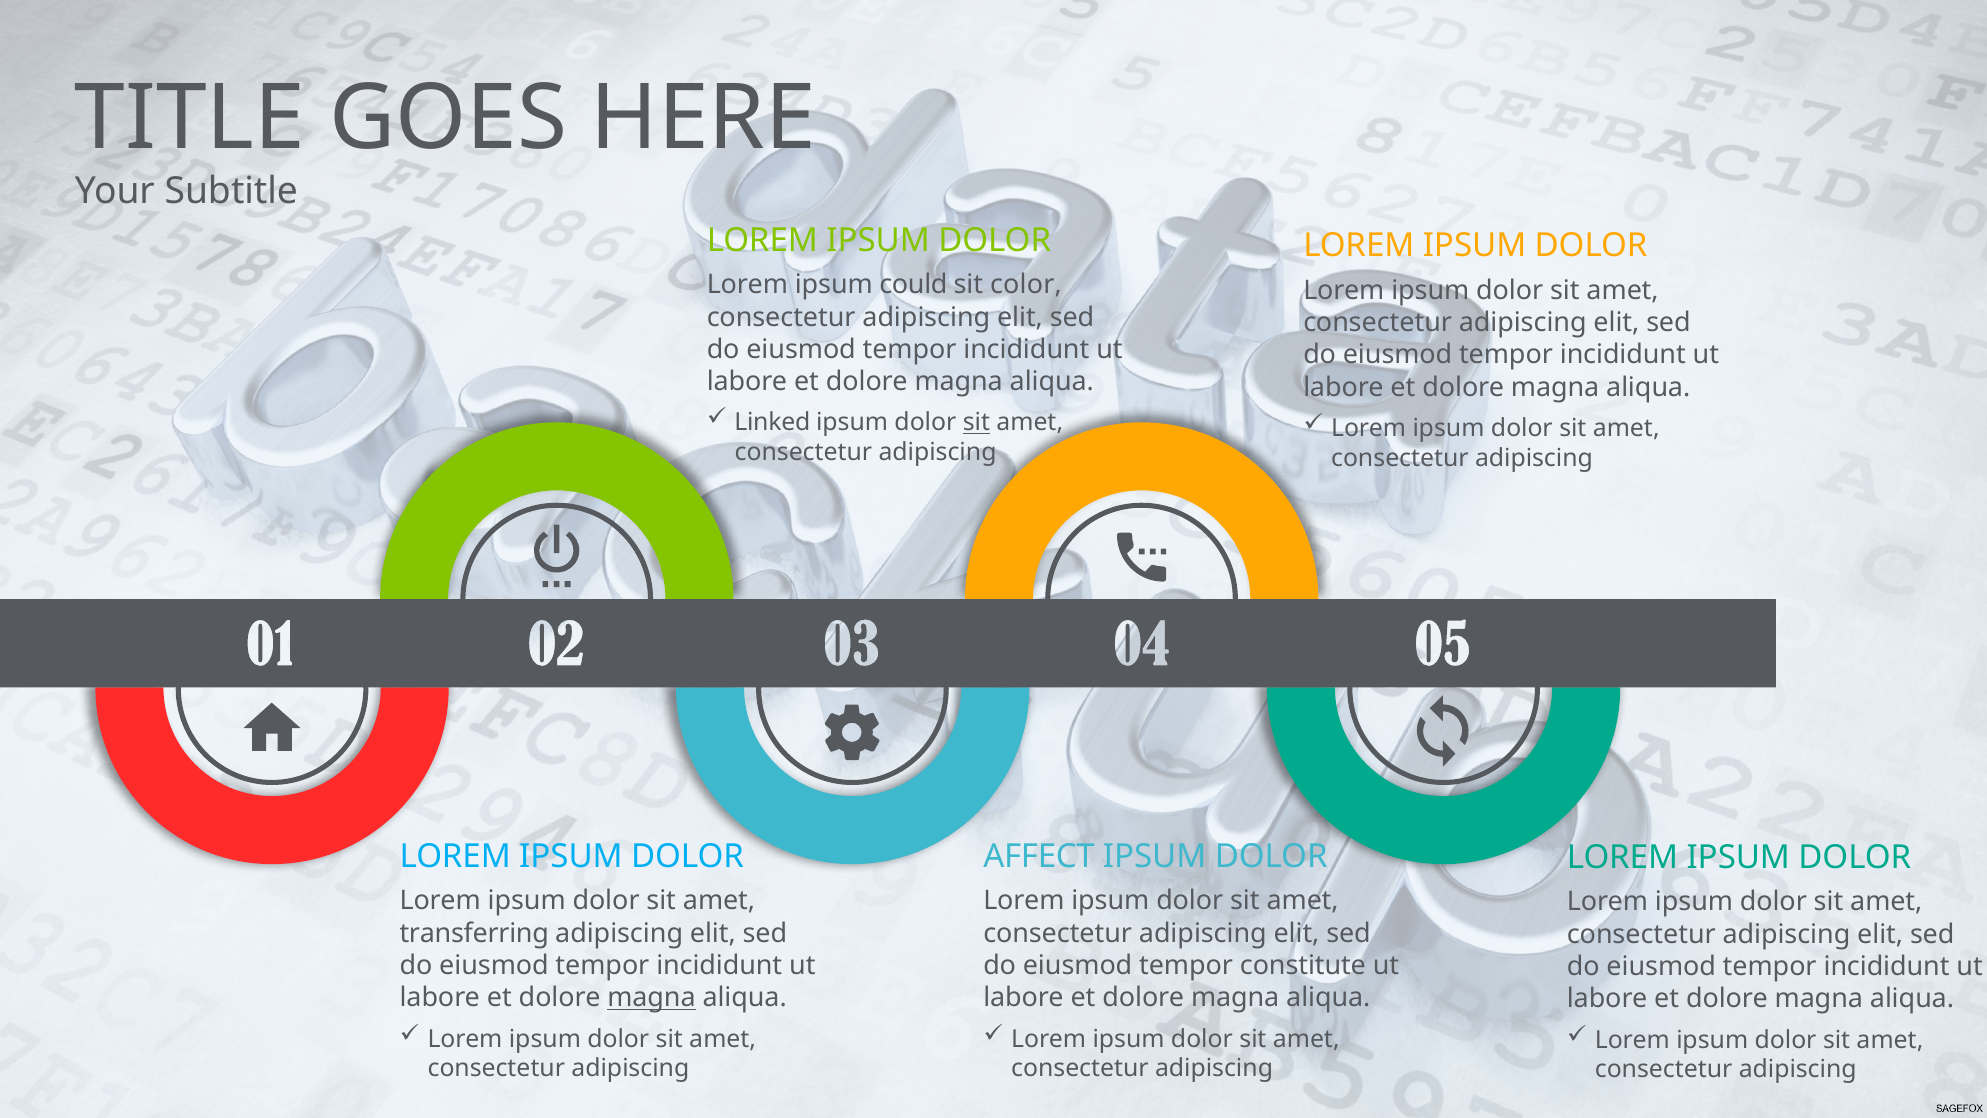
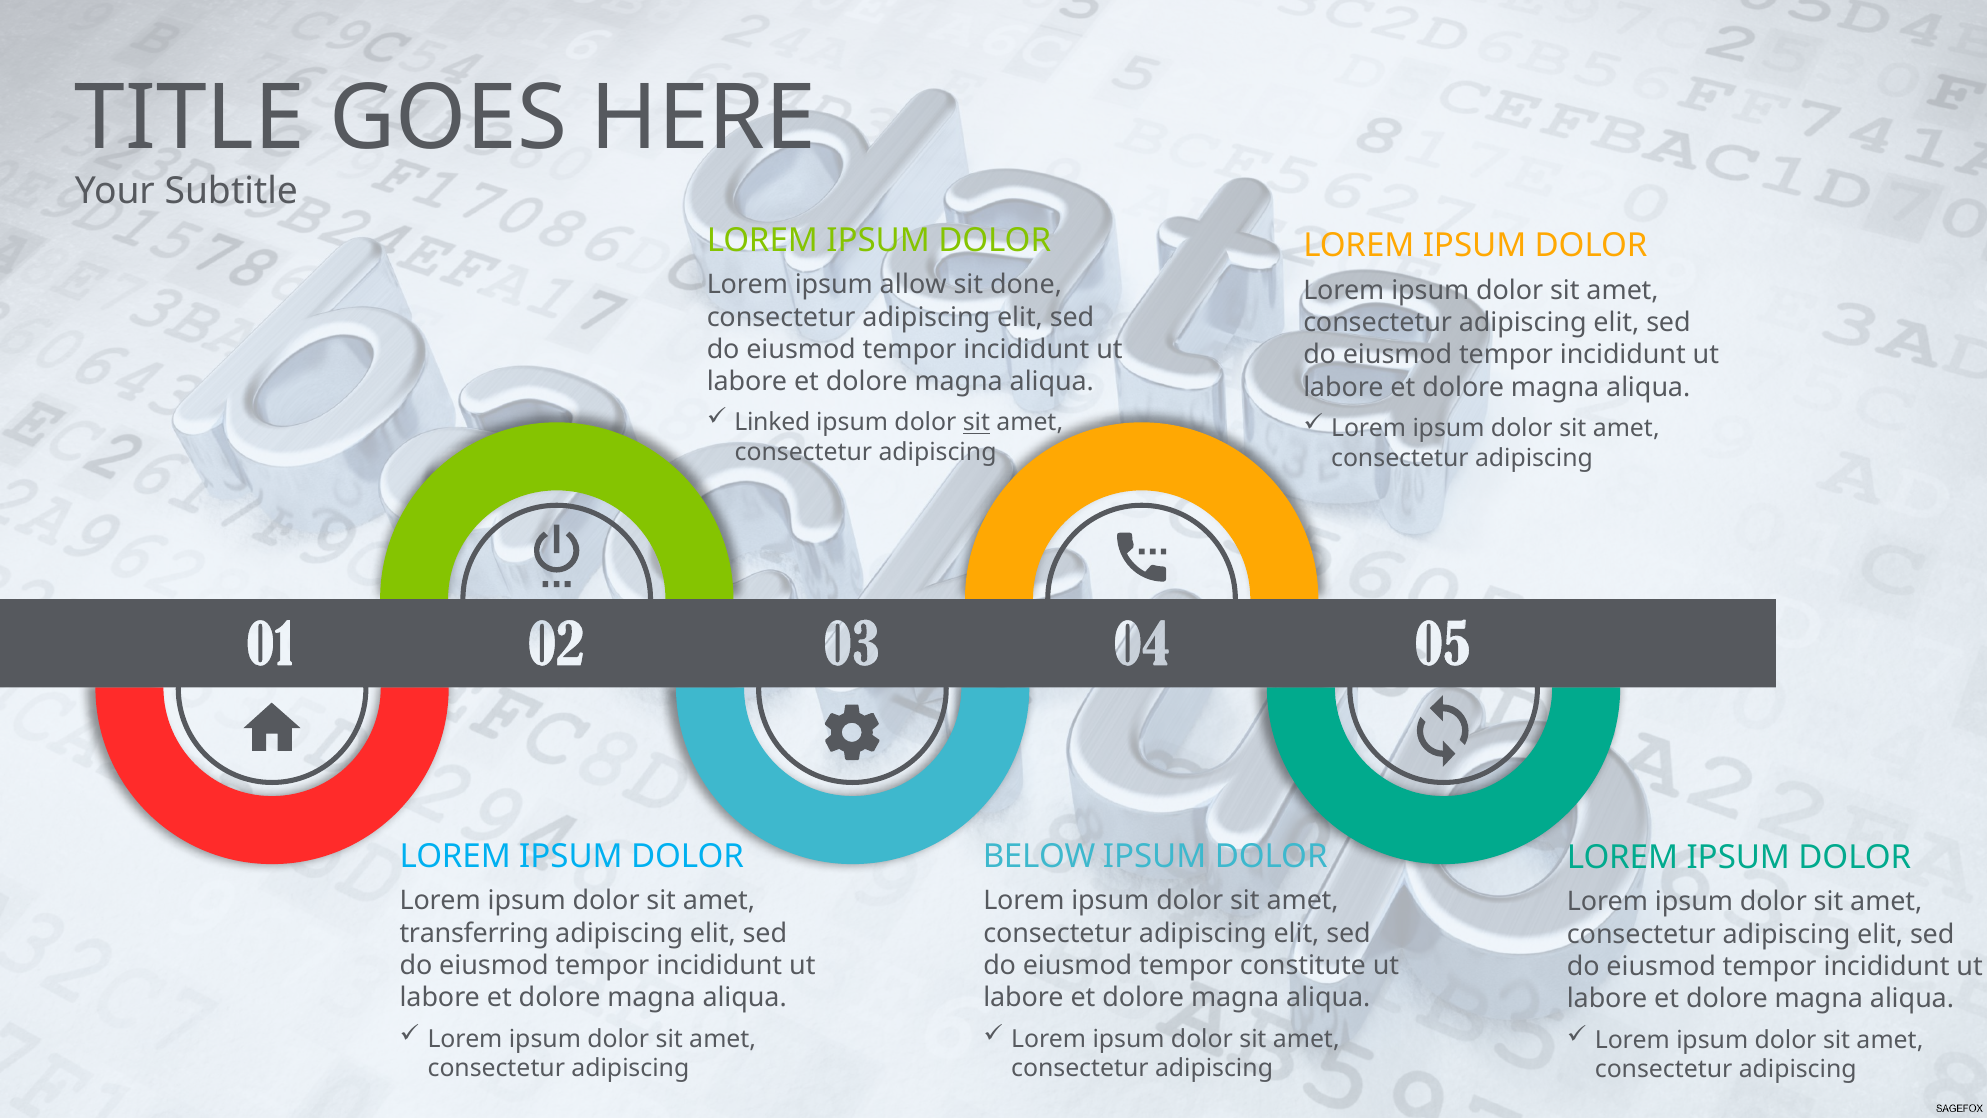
could: could -> allow
color: color -> done
AFFECT: AFFECT -> BELOW
magna at (652, 998) underline: present -> none
